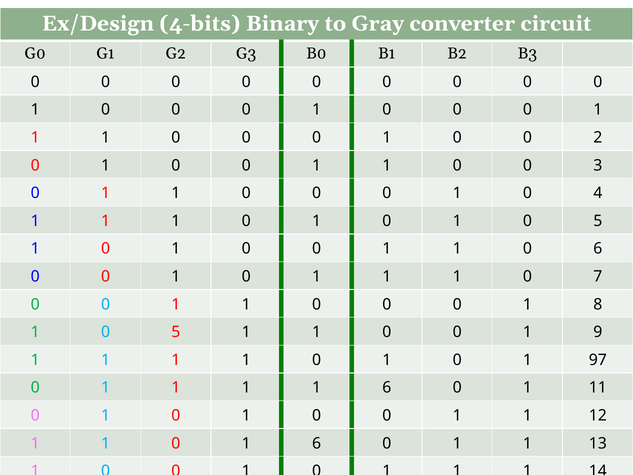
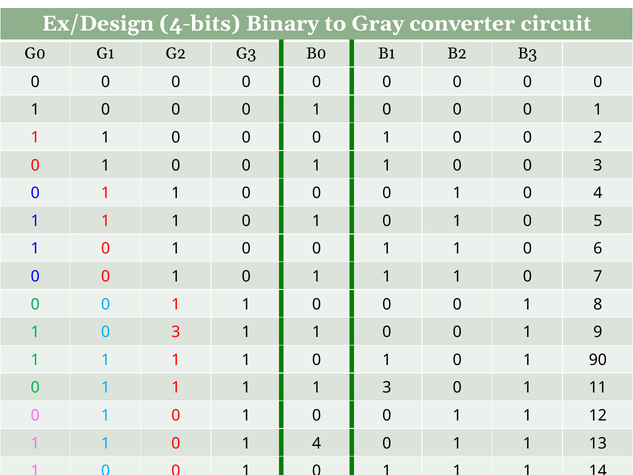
5 at (176, 332): 5 -> 3
97: 97 -> 90
1 1 6: 6 -> 3
0 1 6: 6 -> 4
